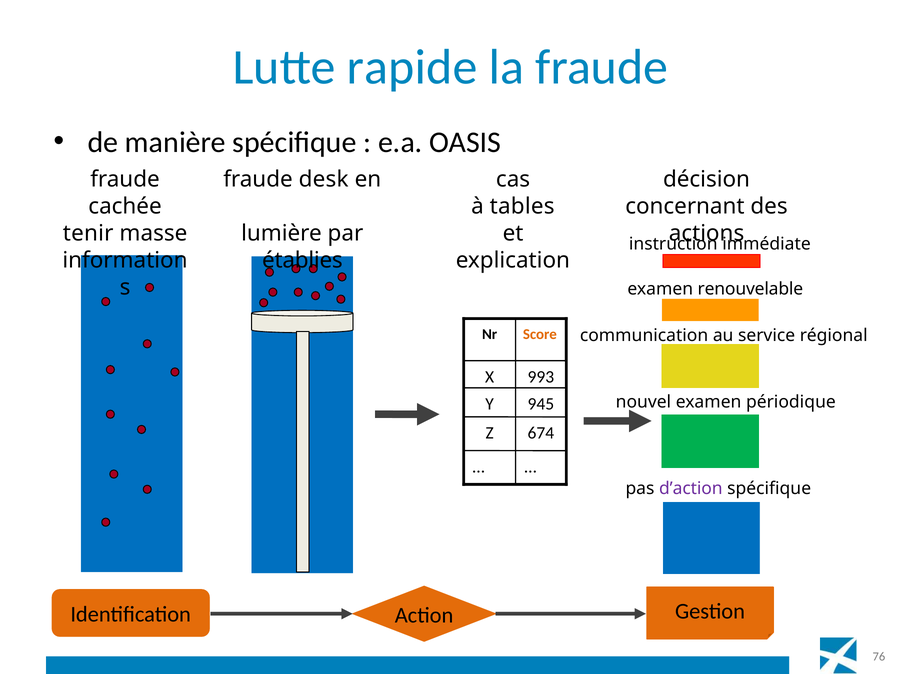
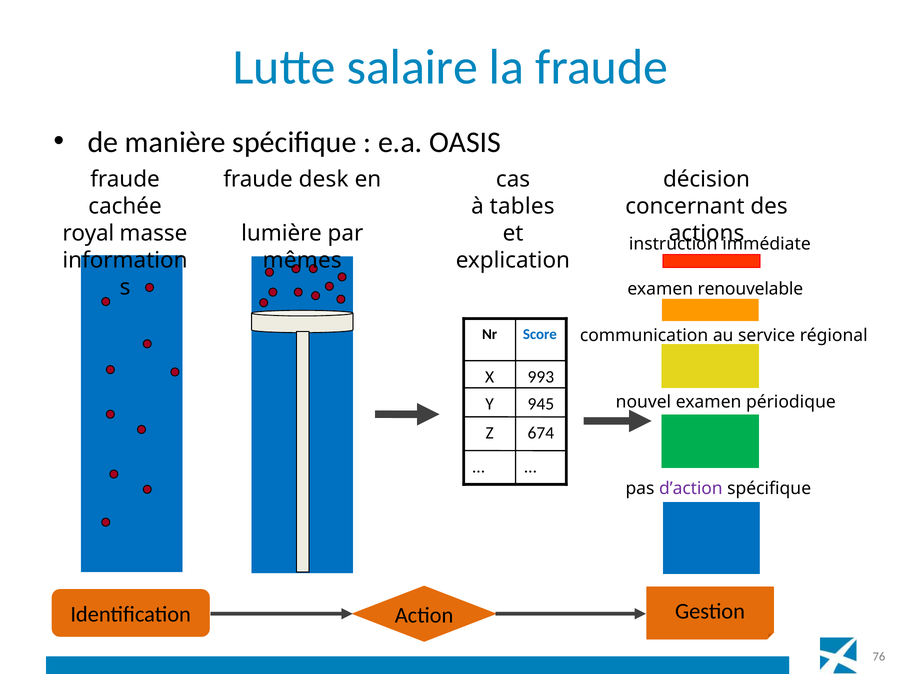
rapide: rapide -> salaire
tenir: tenir -> royal
établies: établies -> mêmes
Score colour: orange -> blue
